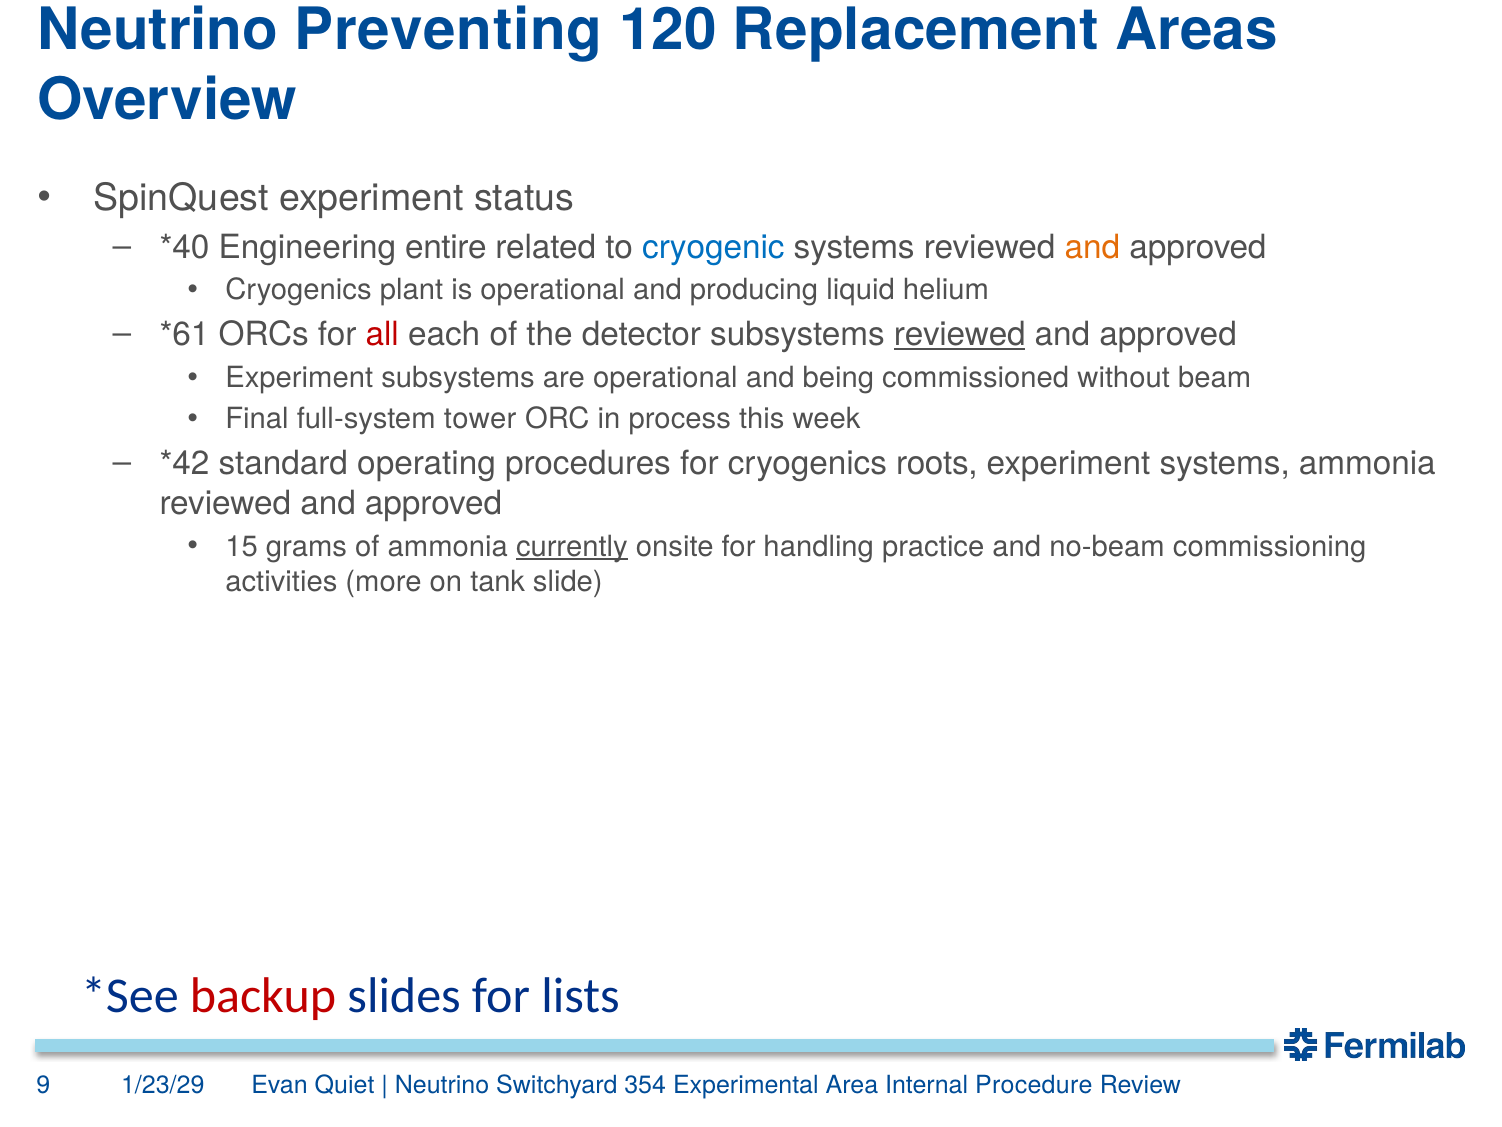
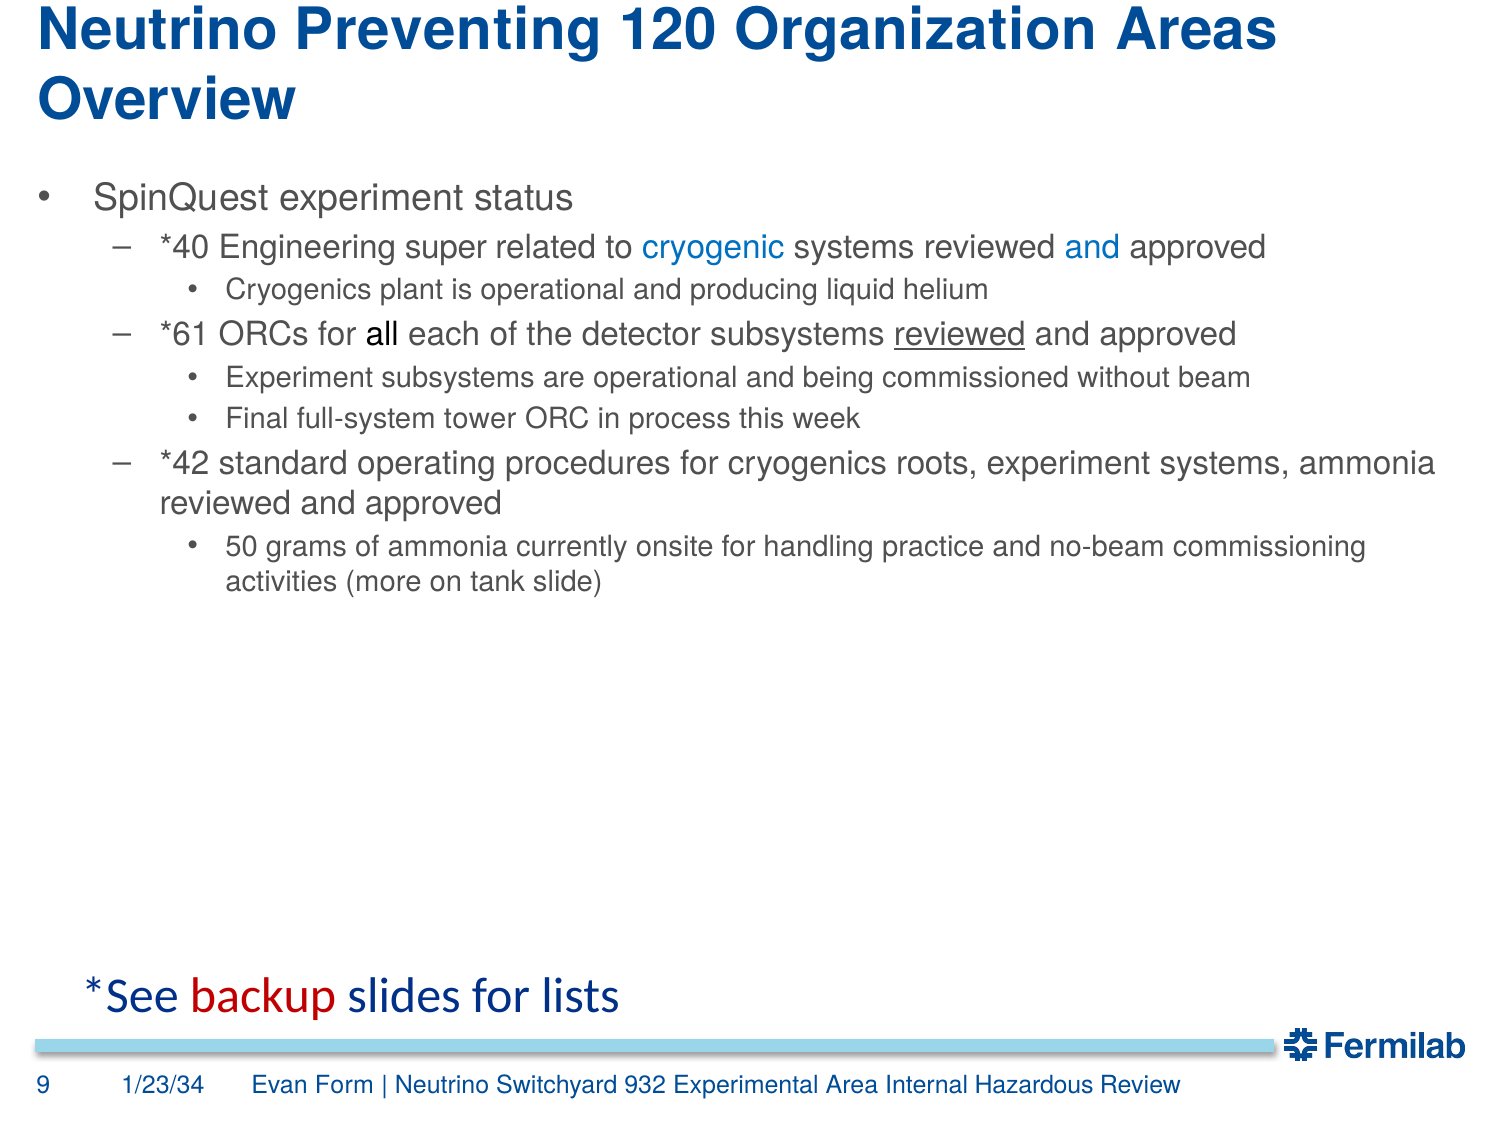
Replacement: Replacement -> Organization
entire: entire -> super
and at (1092, 247) colour: orange -> blue
all colour: red -> black
15: 15 -> 50
currently underline: present -> none
1/23/29: 1/23/29 -> 1/23/34
Quiet: Quiet -> Form
354: 354 -> 932
Procedure: Procedure -> Hazardous
